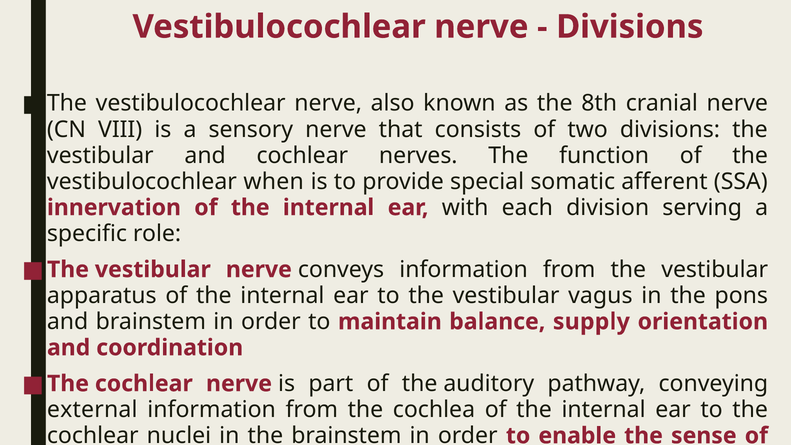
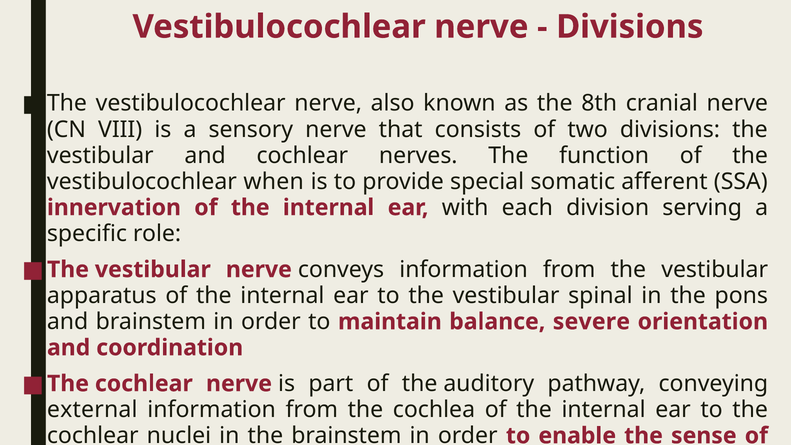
vagus: vagus -> spinal
supply: supply -> severe
